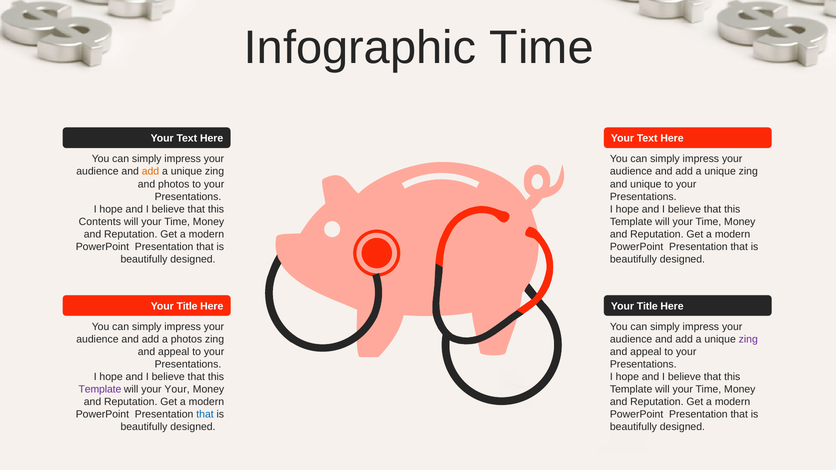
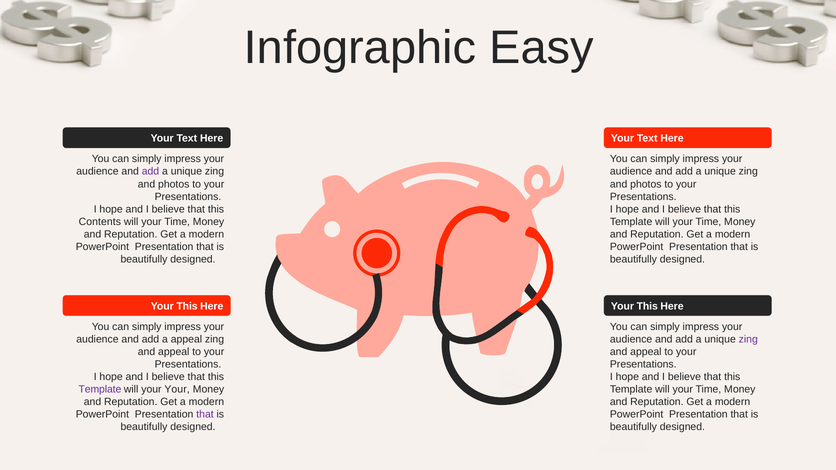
Infographic Time: Time -> Easy
add at (150, 172) colour: orange -> purple
unique at (646, 184): unique -> photos
Title at (187, 306): Title -> This
Title at (647, 306): Title -> This
a photos: photos -> appeal
that at (205, 415) colour: blue -> purple
